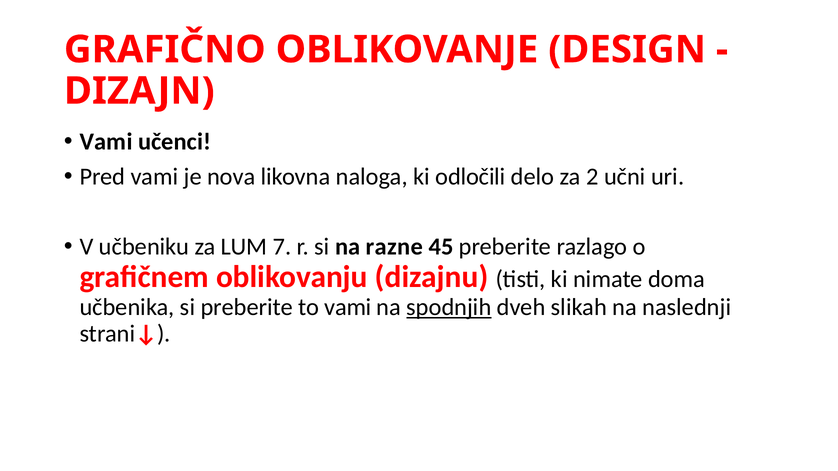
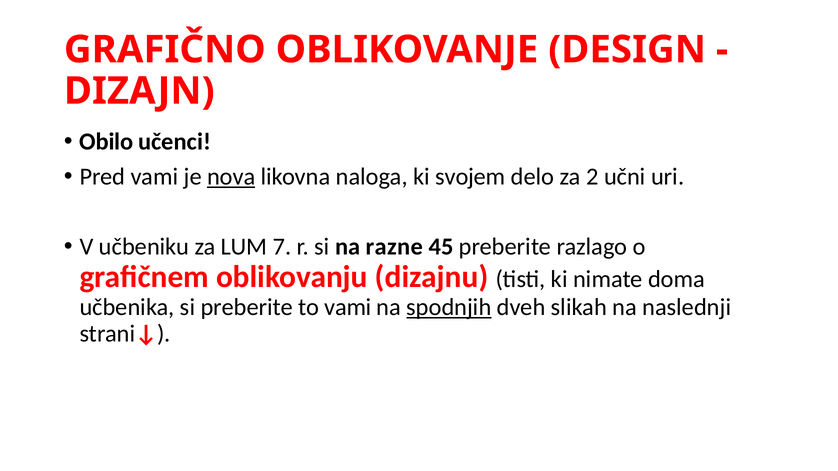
Vami at (106, 142): Vami -> Obilo
nova underline: none -> present
odločili: odločili -> svojem
